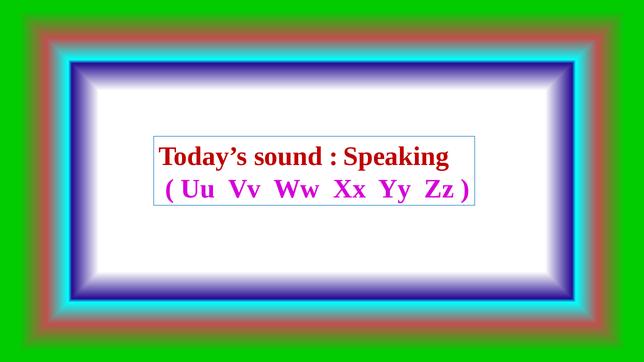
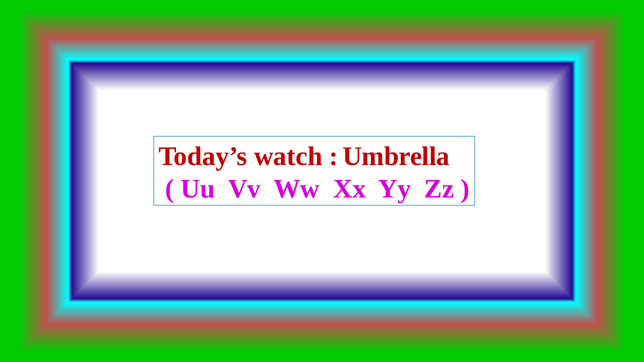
sound: sound -> watch
Speaking: Speaking -> Umbrella
